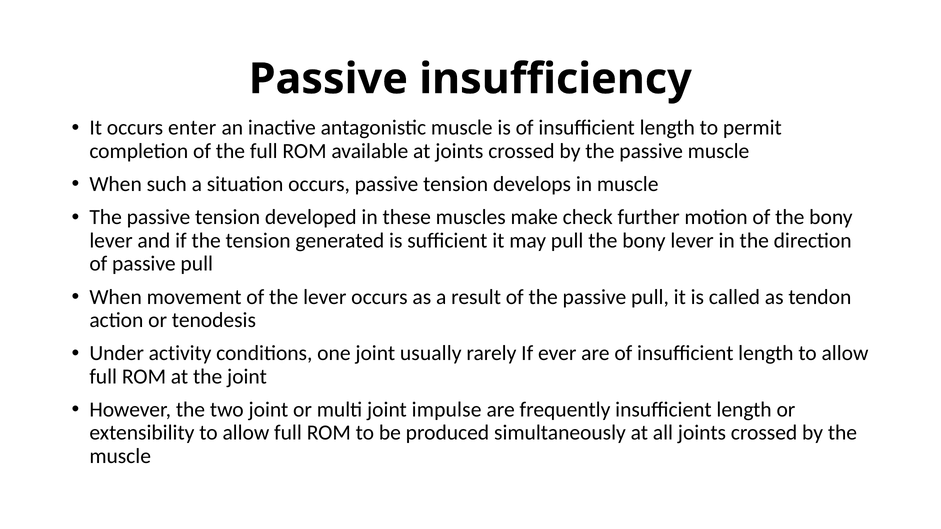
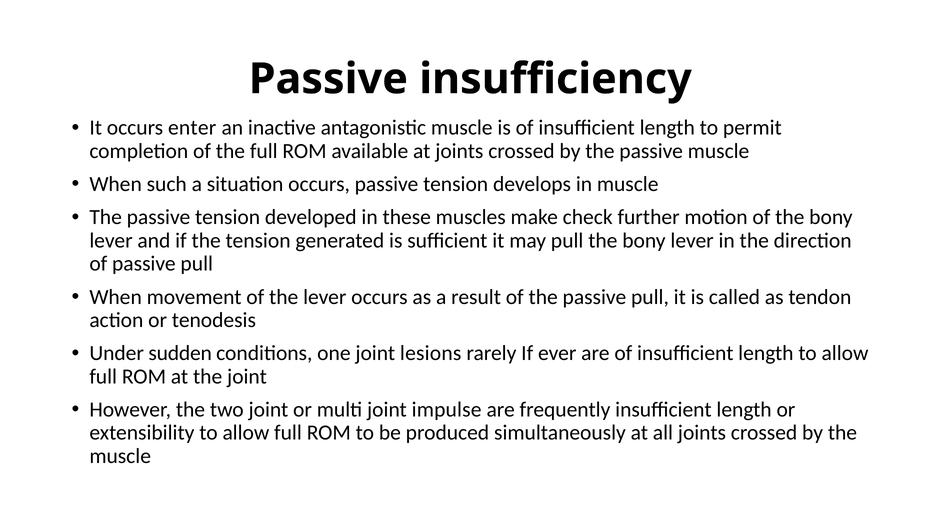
activity: activity -> sudden
usually: usually -> lesions
